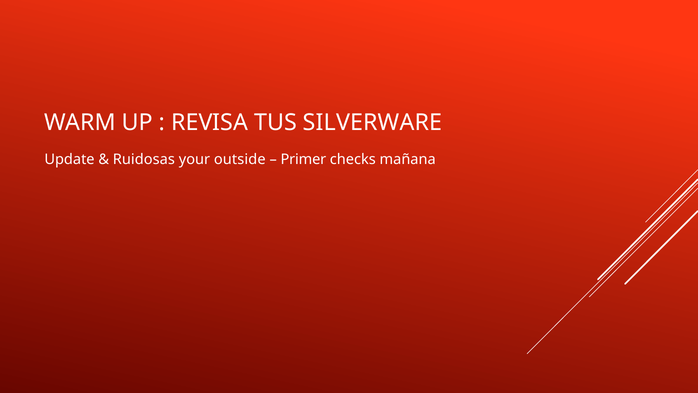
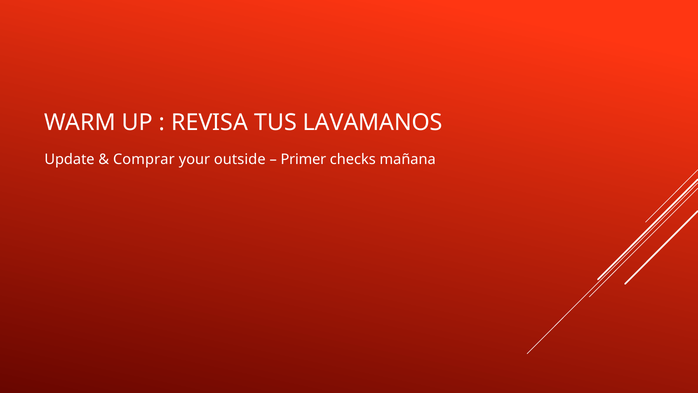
SILVERWARE: SILVERWARE -> LAVAMANOS
Ruidosas: Ruidosas -> Comprar
